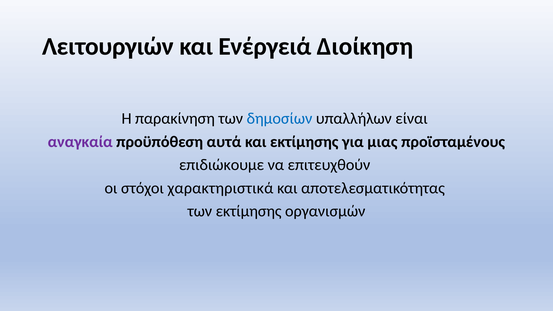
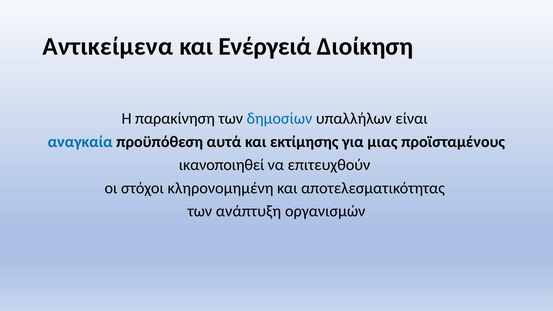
Λειτουργιών: Λειτουργιών -> Αντικείµενα
αναγκαία colour: purple -> blue
επιδιώκουμε: επιδιώκουμε -> ικανοποιηθεί
χαρακτηριστικά: χαρακτηριστικά -> κληρονοµηµένη
των εκτίμησης: εκτίμησης -> ανάπτυξη
